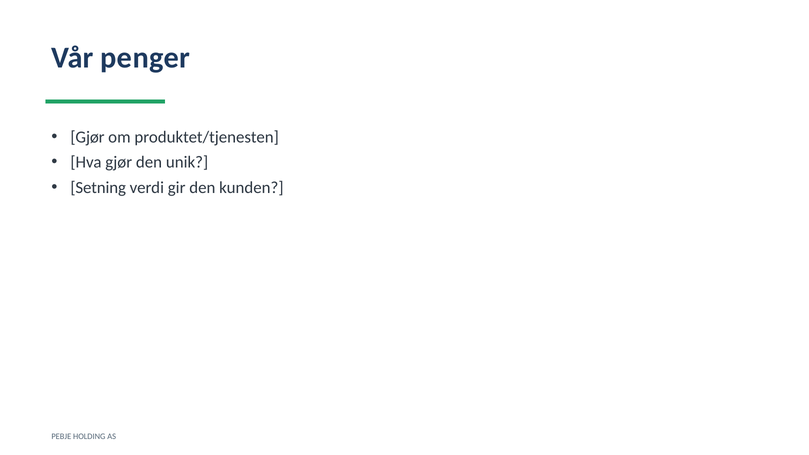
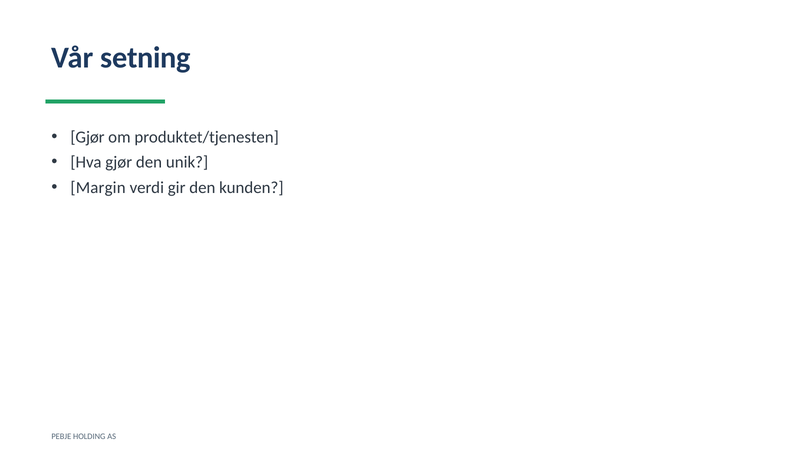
penger: penger -> setning
Setning: Setning -> Margin
